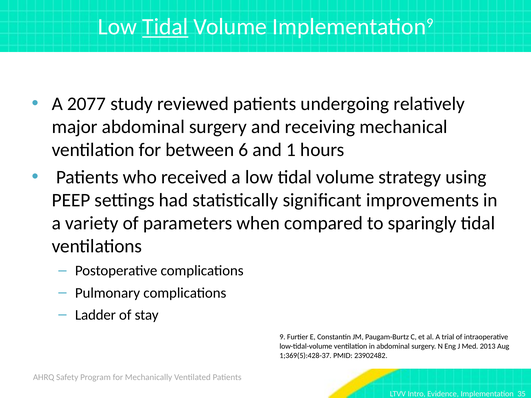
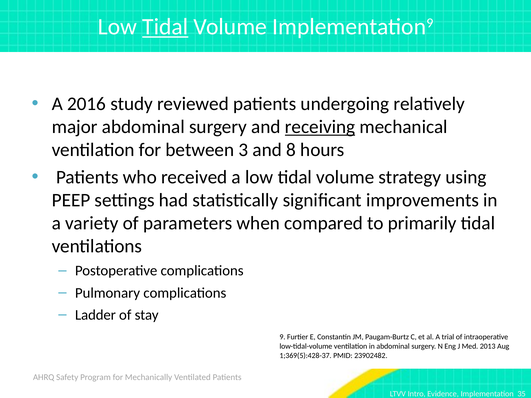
2077: 2077 -> 2016
receiving underline: none -> present
6: 6 -> 3
1: 1 -> 8
sparingly: sparingly -> primarily
